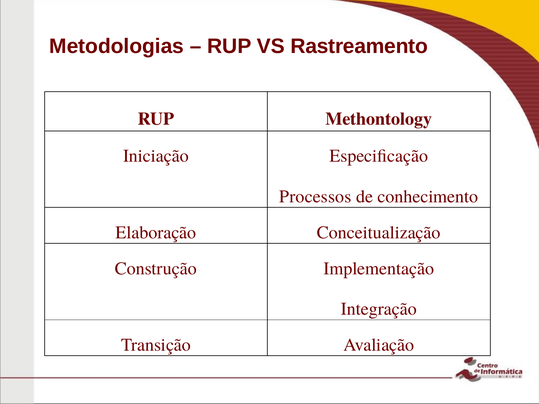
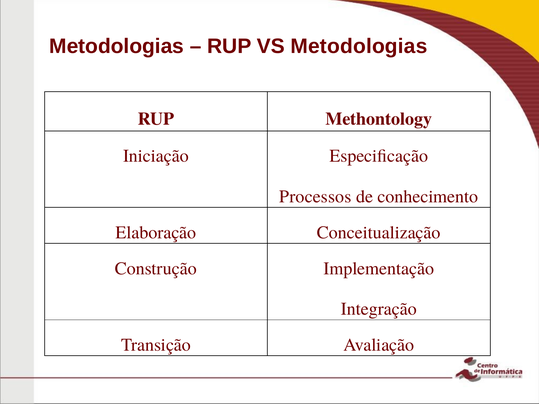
VS Rastreamento: Rastreamento -> Metodologias
